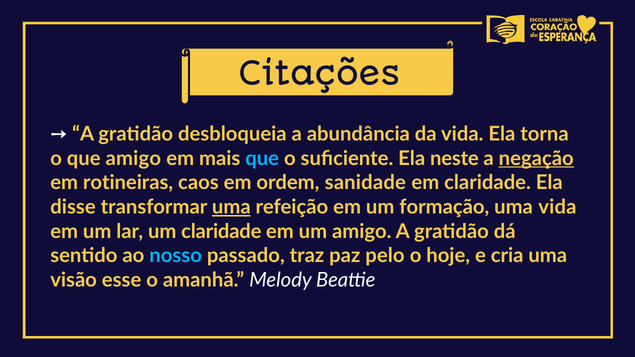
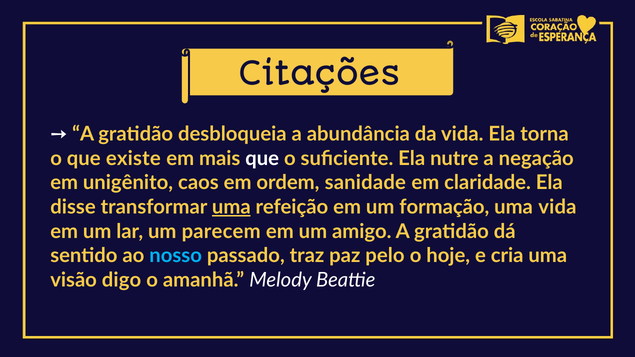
que amigo: amigo -> existe
que at (262, 159) colour: light blue -> white
neste: neste -> nutre
negação underline: present -> none
rotineiras: rotineiras -> unigênito
um claridade: claridade -> parecem
esse: esse -> digo
